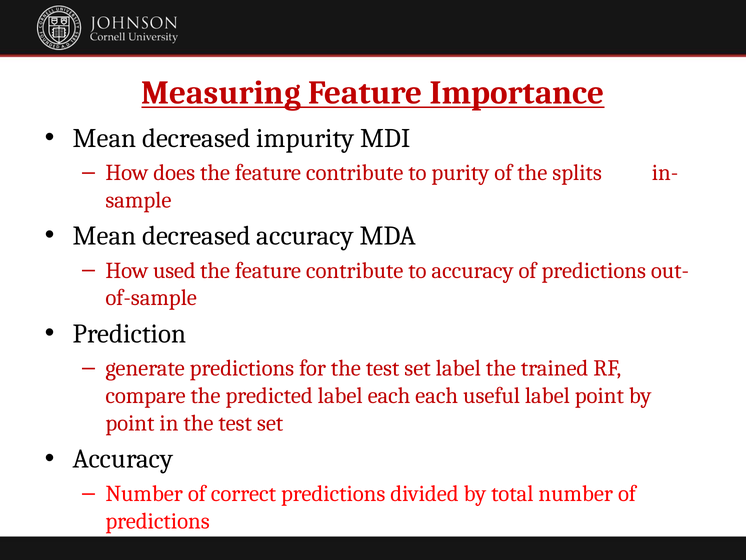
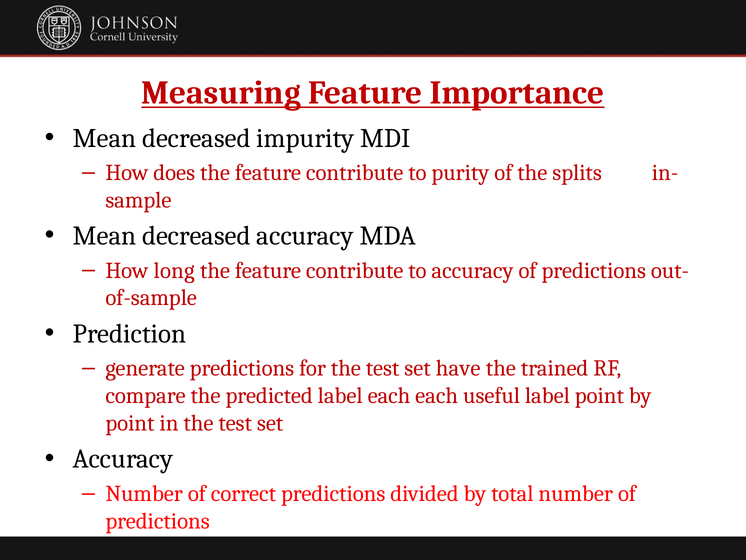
used: used -> long
set label: label -> have
